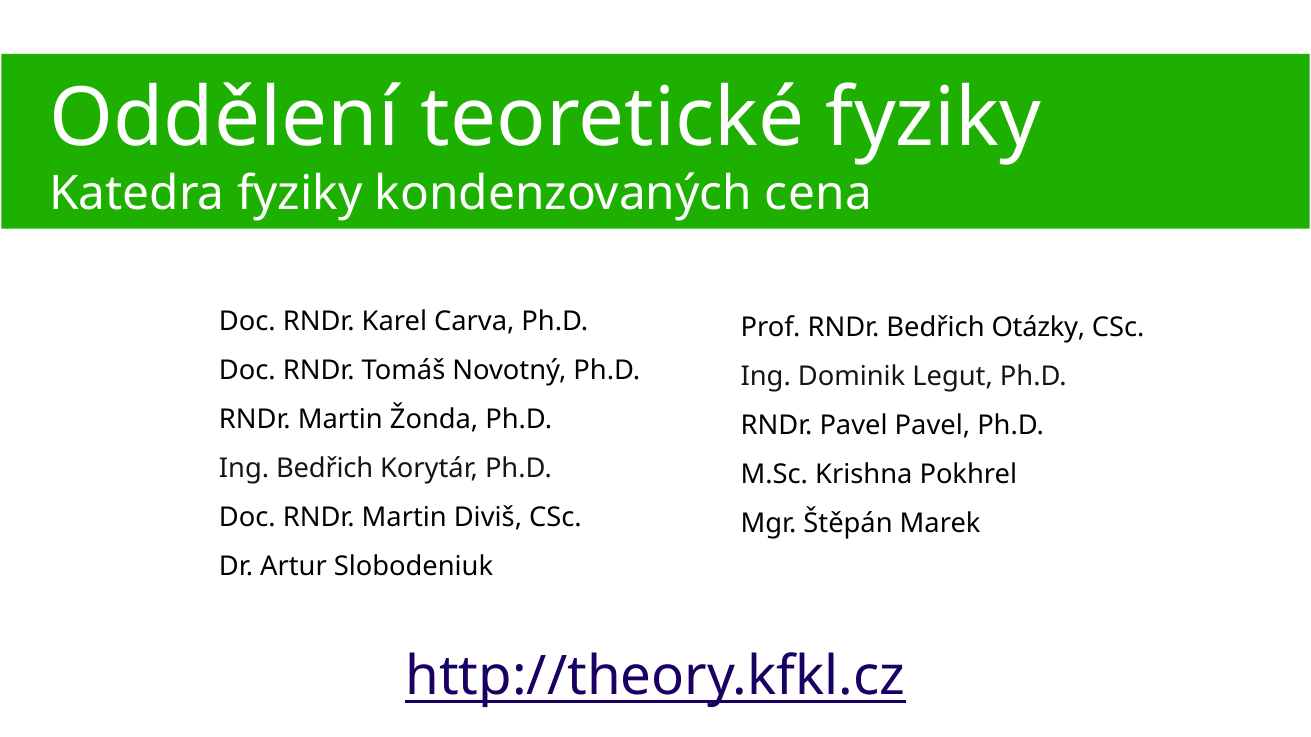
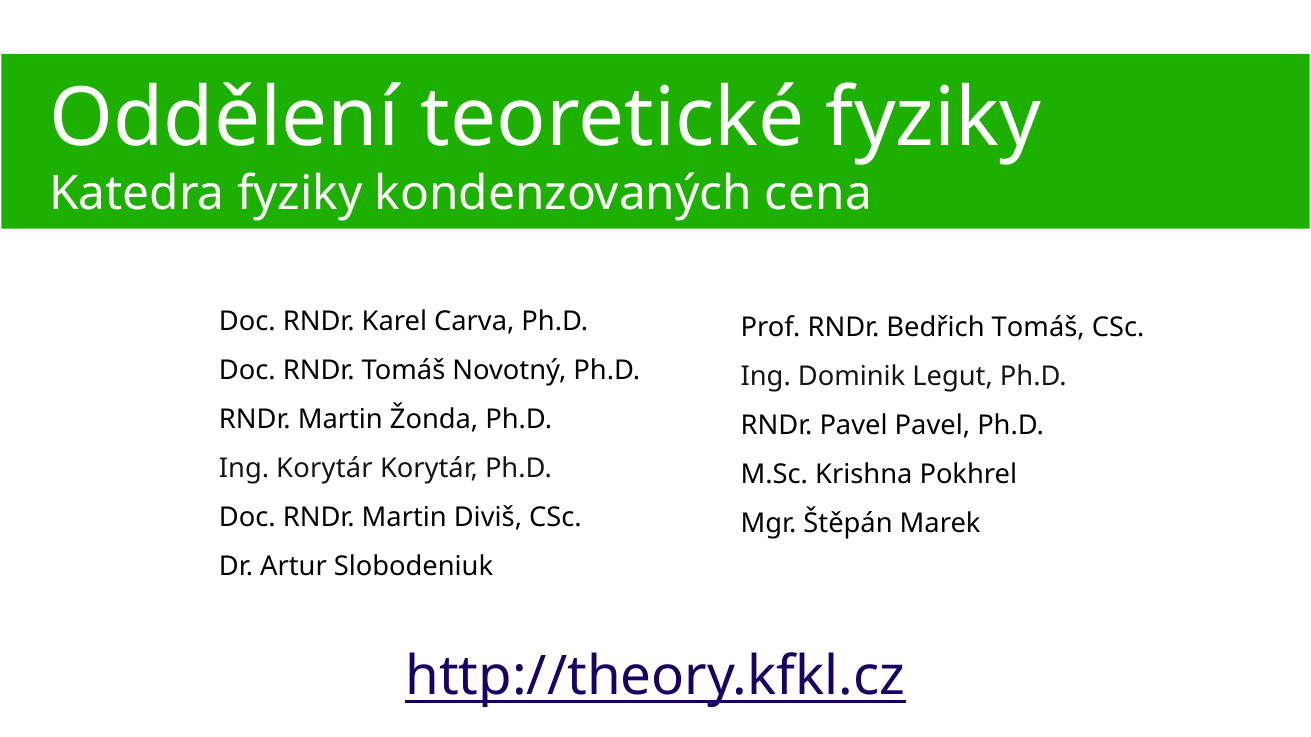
Bedřich Otázky: Otázky -> Tomáš
Ing Bedřich: Bedřich -> Korytár
